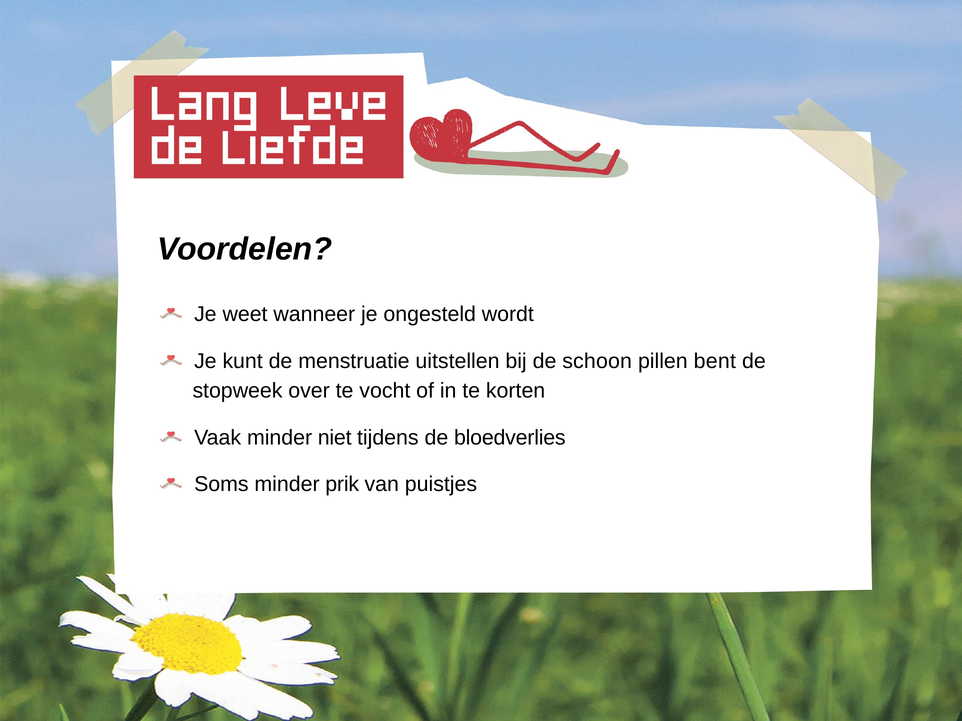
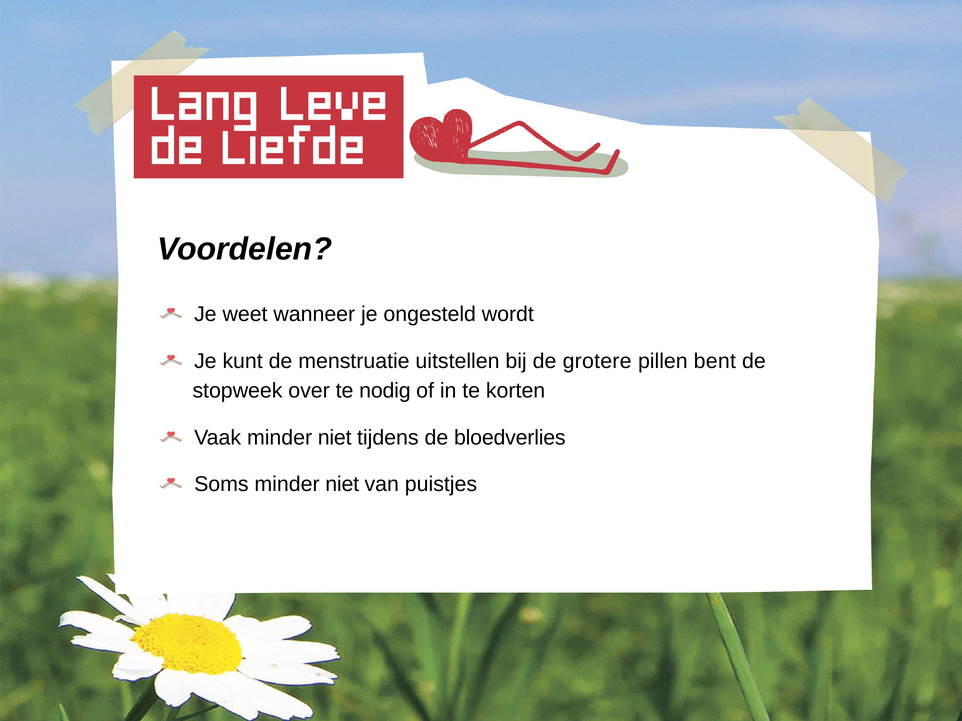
schoon: schoon -> grotere
vocht: vocht -> nodig
Soms minder prik: prik -> niet
